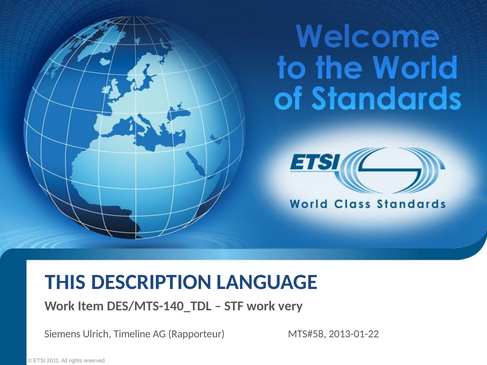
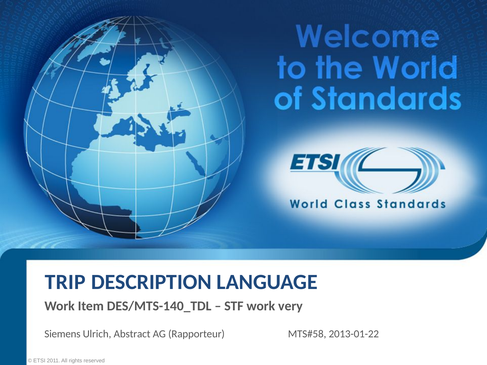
THIS: THIS -> TRIP
Timeline: Timeline -> Abstract
